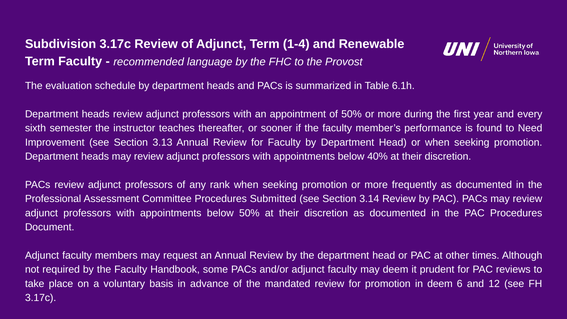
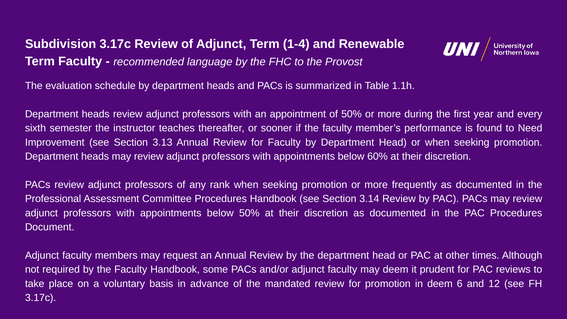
6.1h: 6.1h -> 1.1h
40%: 40% -> 60%
Procedures Submitted: Submitted -> Handbook
